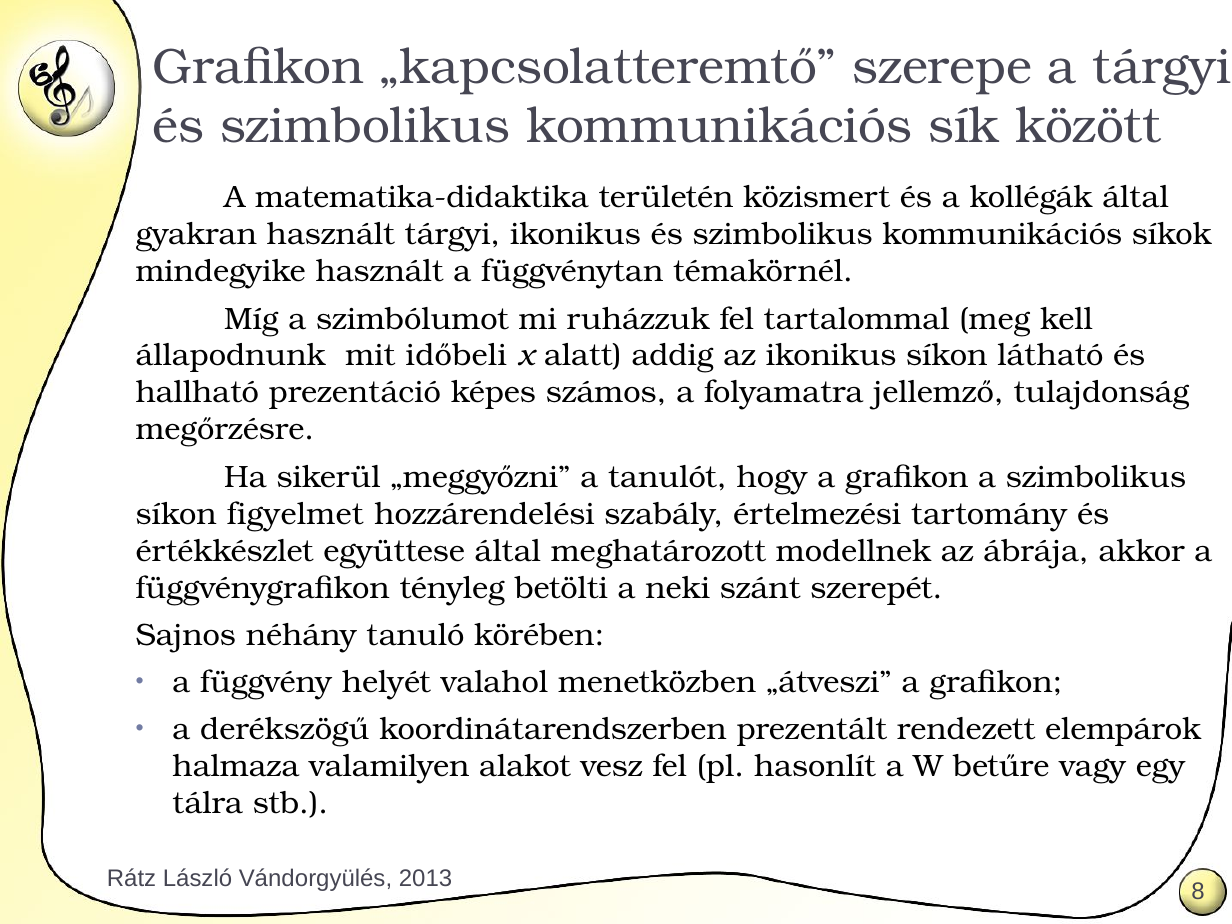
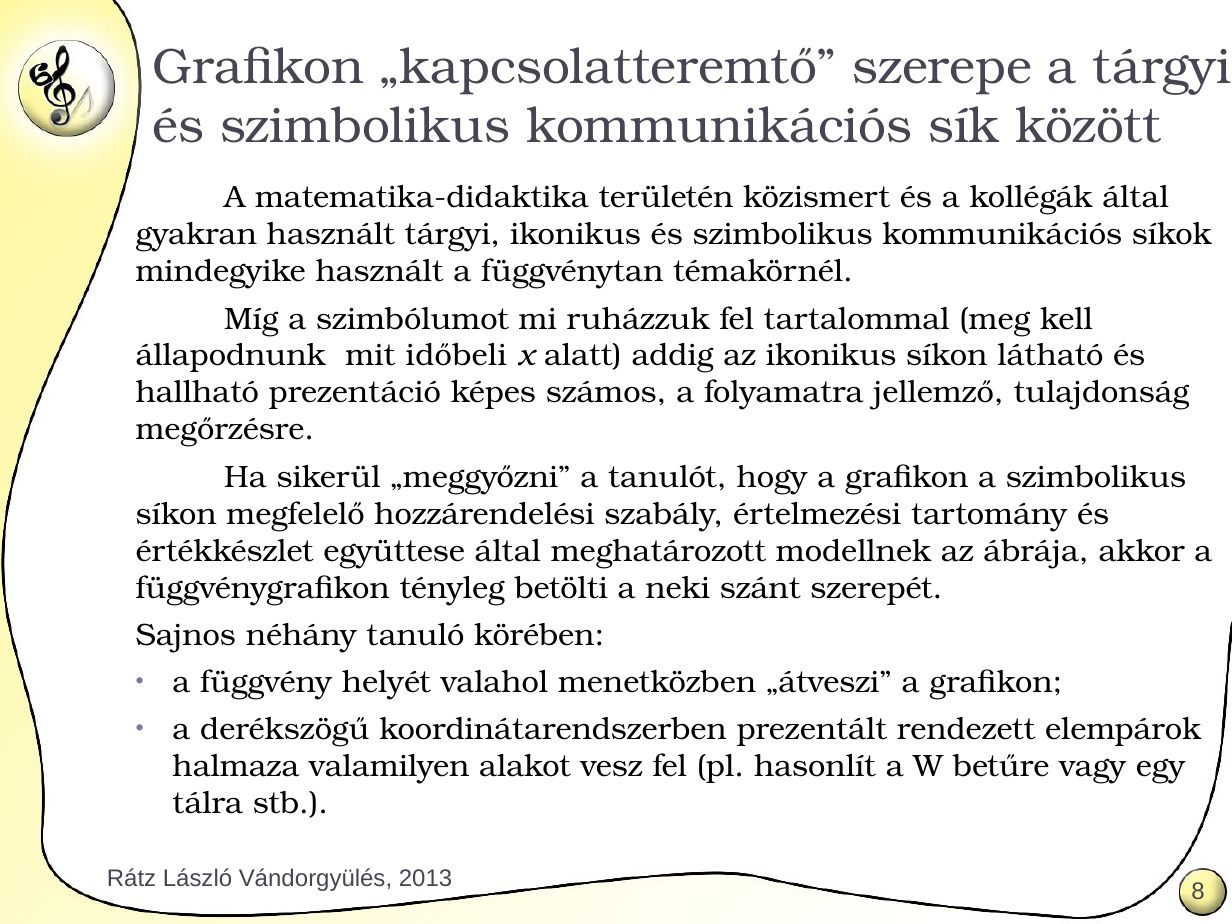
figyelmet: figyelmet -> megfelelő
